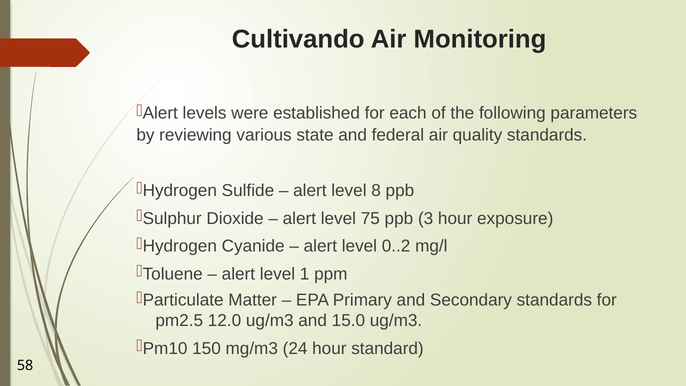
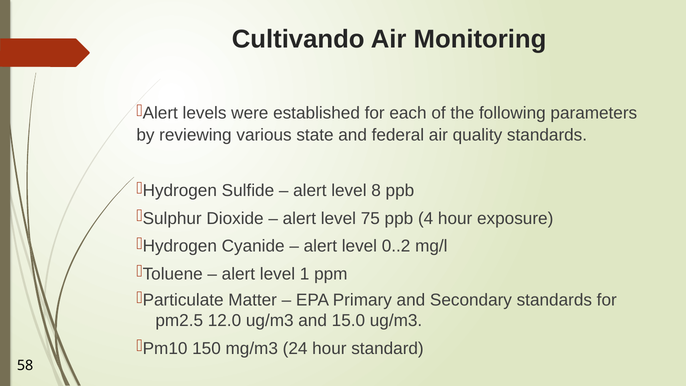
3: 3 -> 4
